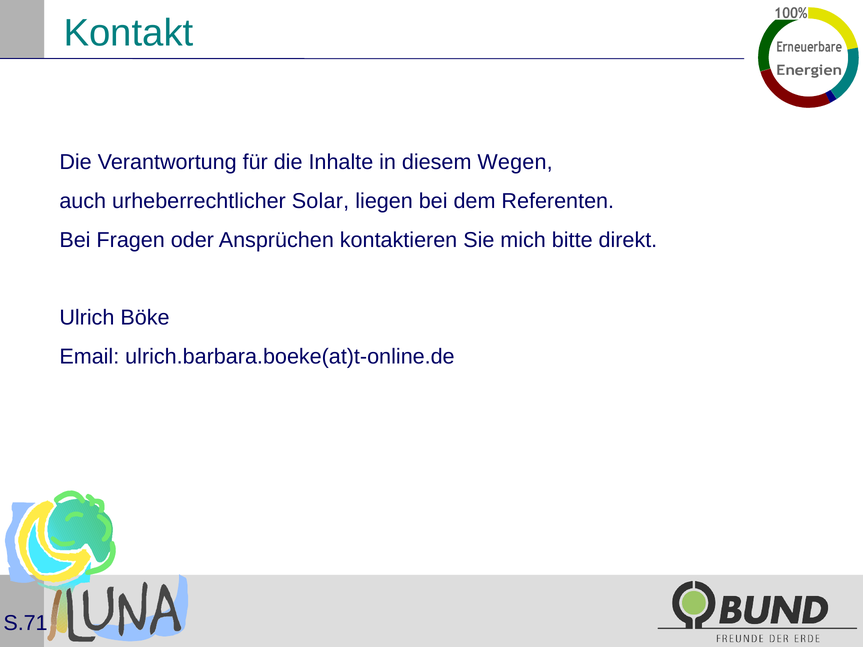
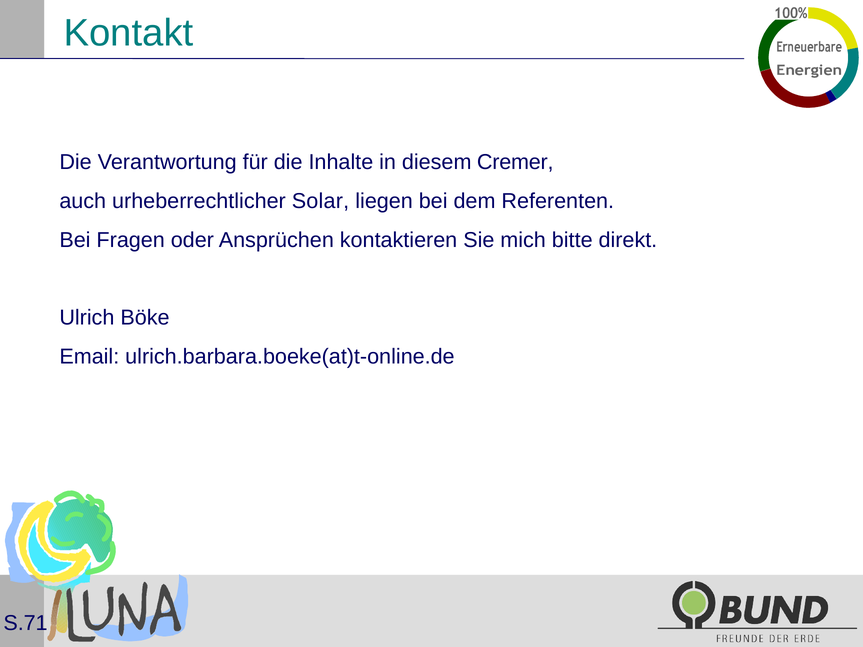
Wegen: Wegen -> Cremer
